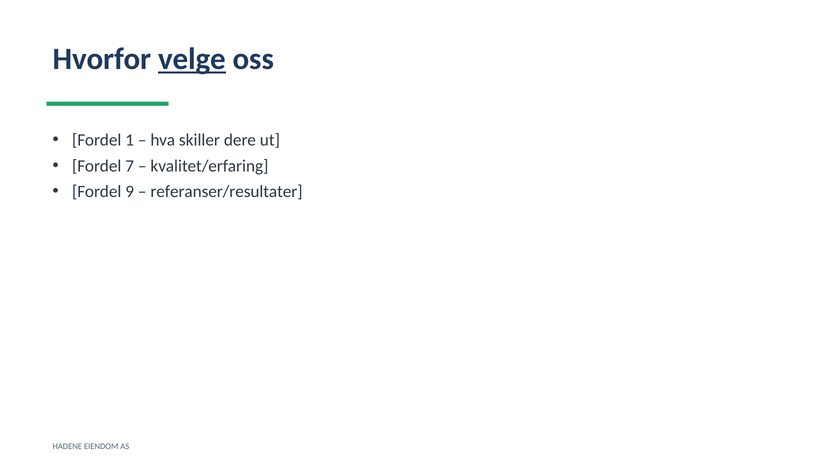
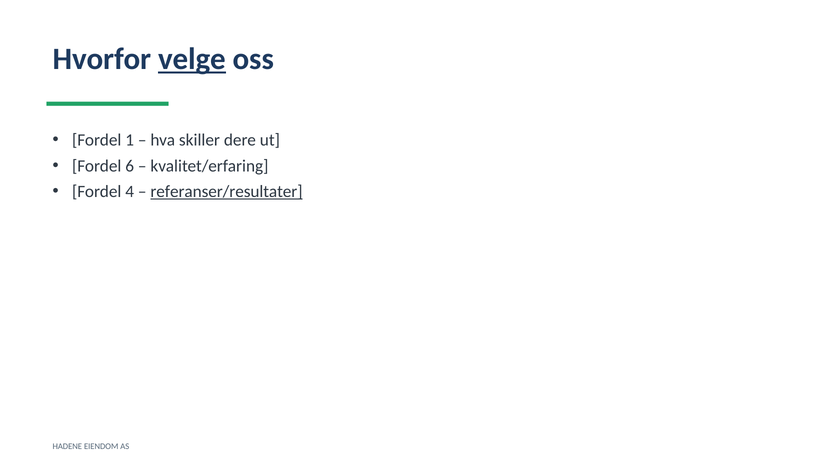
7: 7 -> 6
9: 9 -> 4
referanser/resultater underline: none -> present
